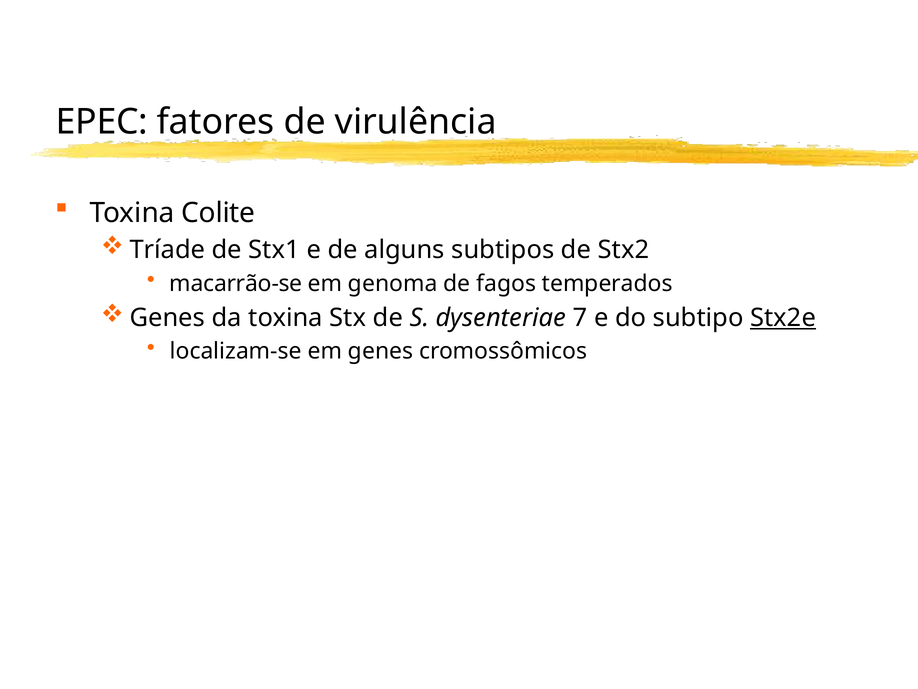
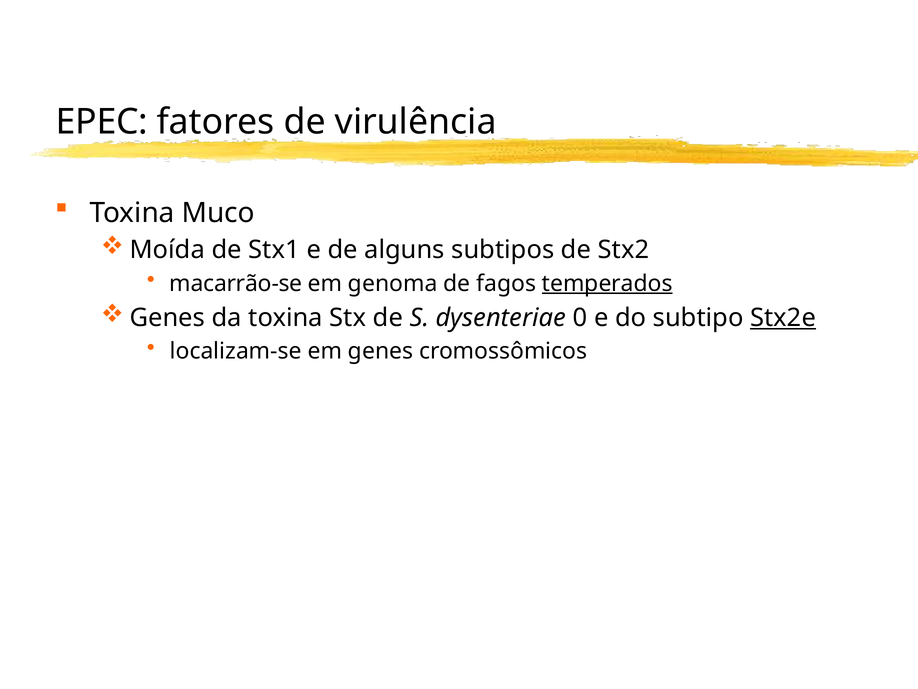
Colite: Colite -> Muco
Tríade: Tríade -> Moída
temperados underline: none -> present
7: 7 -> 0
